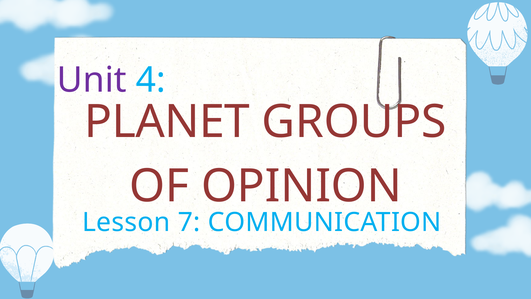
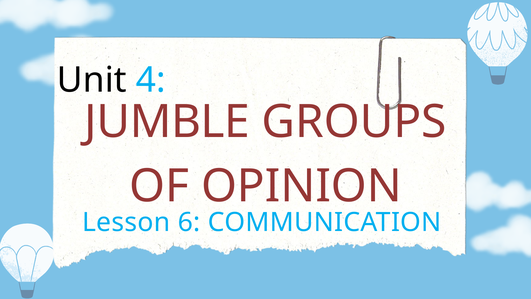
Unit colour: purple -> black
PLANET: PLANET -> JUMBLE
7: 7 -> 6
